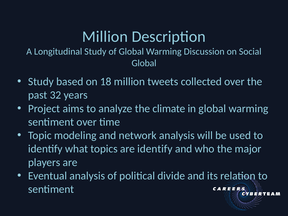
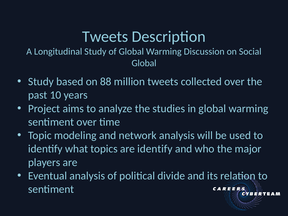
Million at (105, 37): Million -> Tweets
18: 18 -> 88
32: 32 -> 10
climate: climate -> studies
